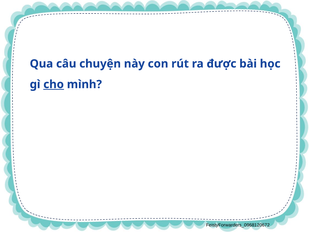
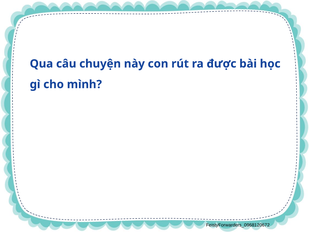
cho underline: present -> none
